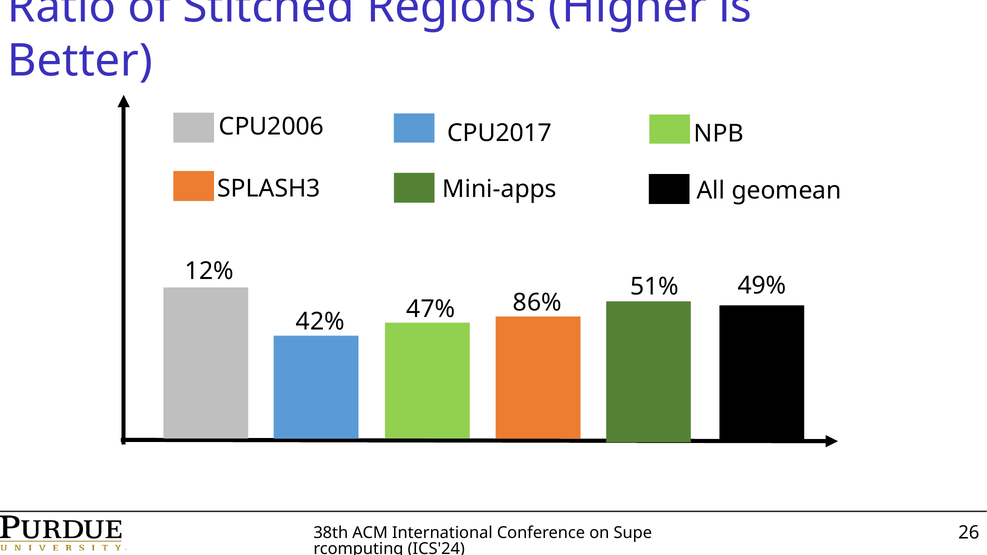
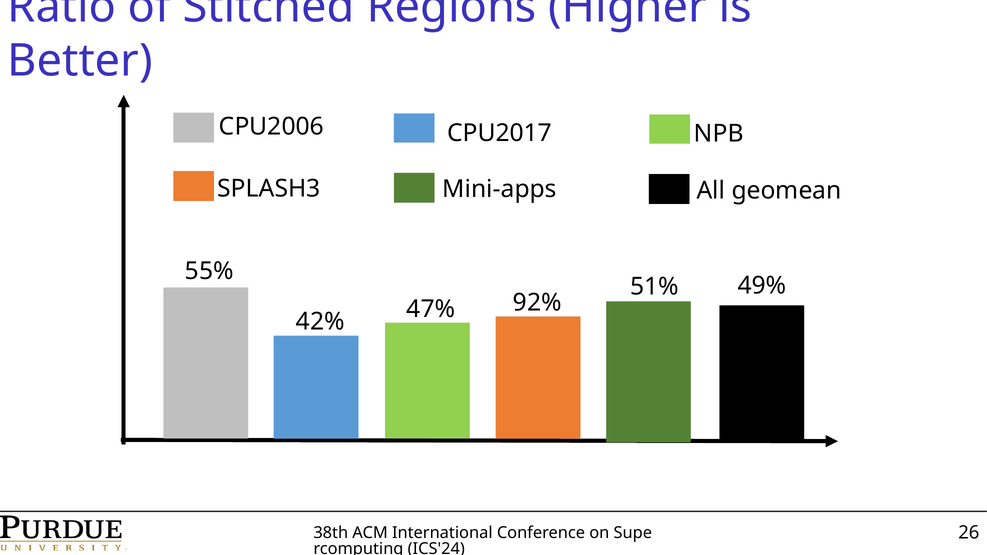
12%: 12% -> 55%
86%: 86% -> 92%
